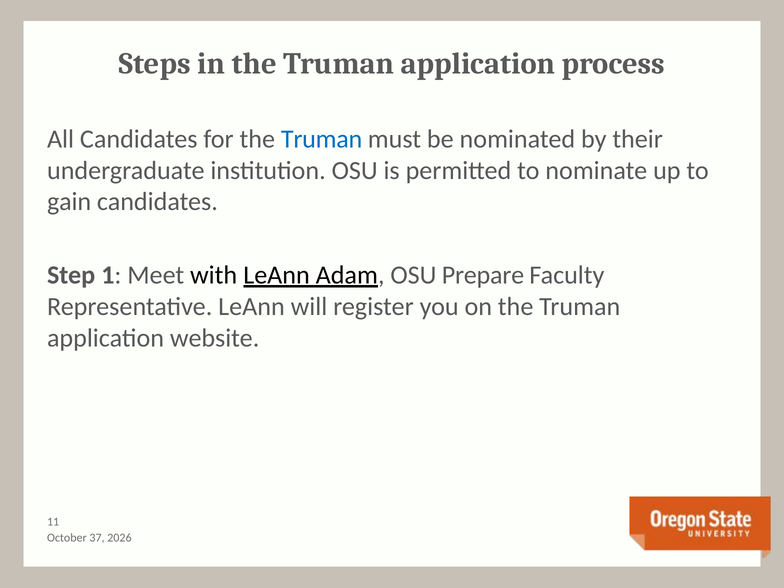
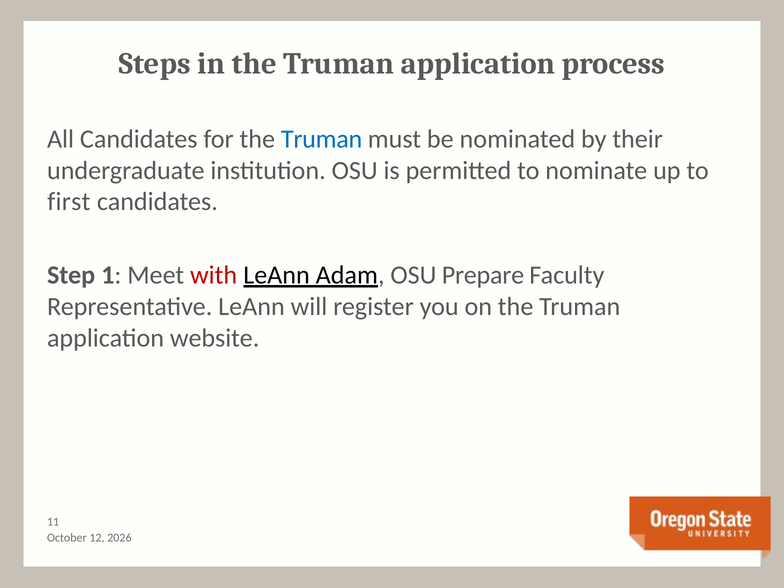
gain: gain -> first
with colour: black -> red
37: 37 -> 12
